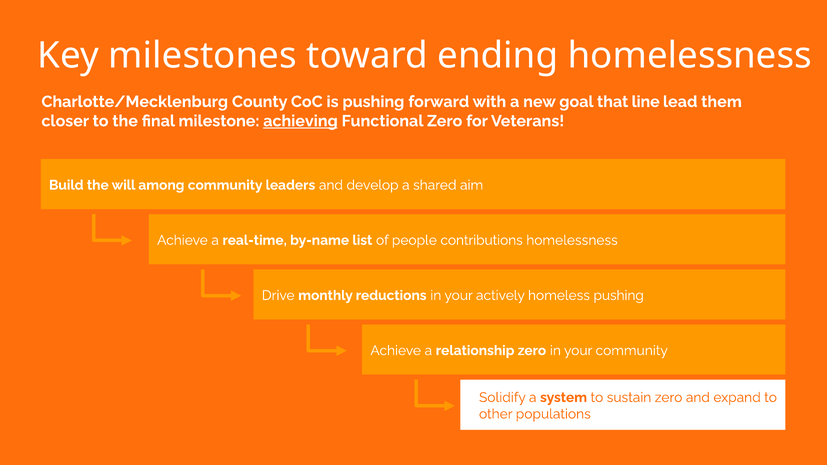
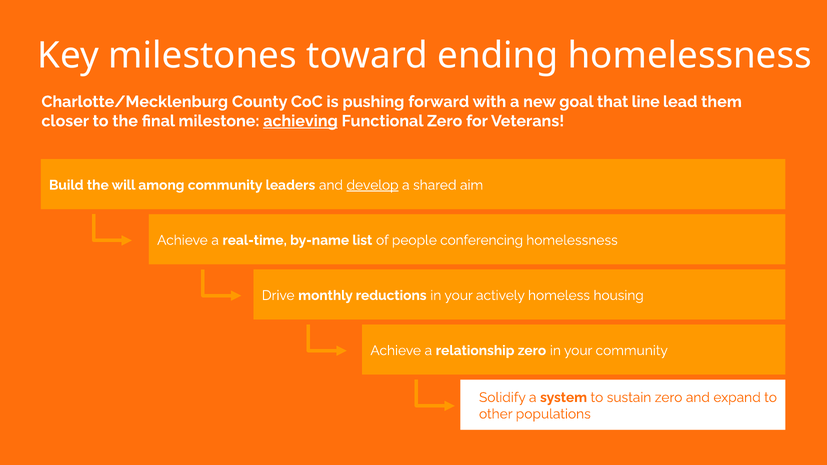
develop underline: none -> present
contributions: contributions -> conferencing
homeless pushing: pushing -> housing
